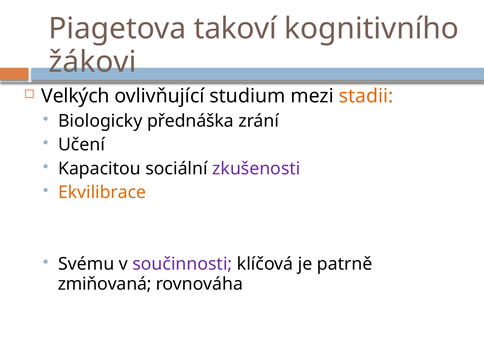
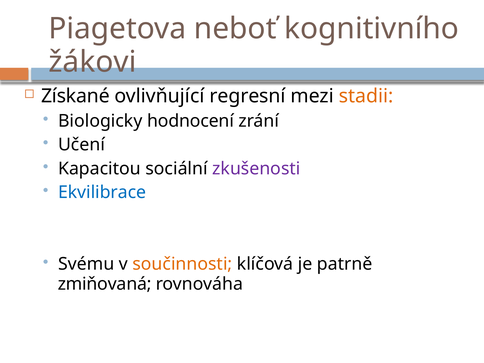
takoví: takoví -> neboť
Velkých: Velkých -> Získané
studium: studium -> regresní
přednáška: přednáška -> hodnocení
Ekvilibrace colour: orange -> blue
součinnosti colour: purple -> orange
